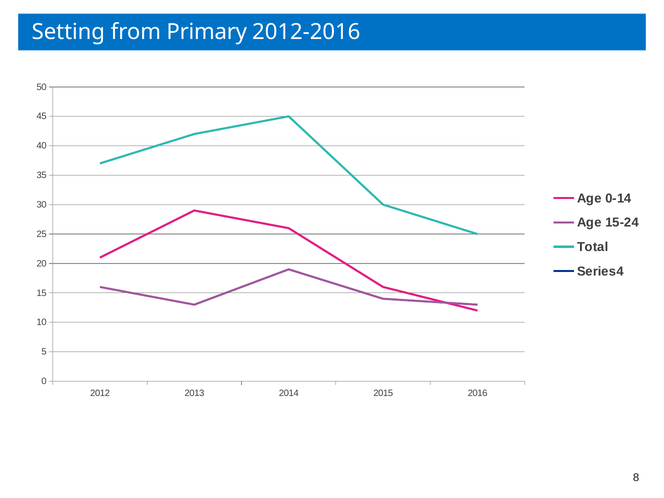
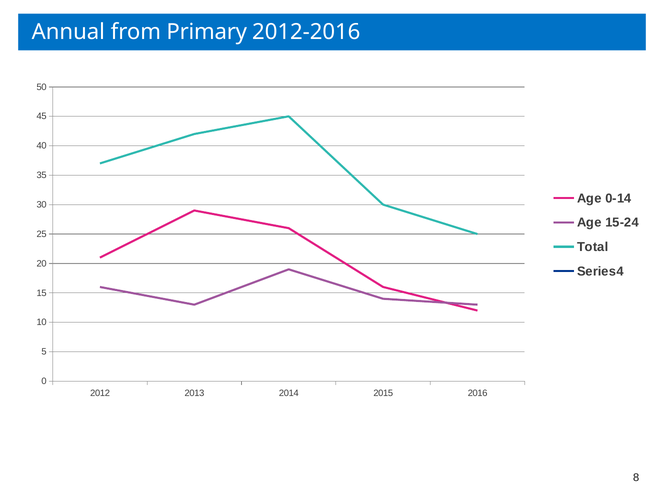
Setting: Setting -> Annual
